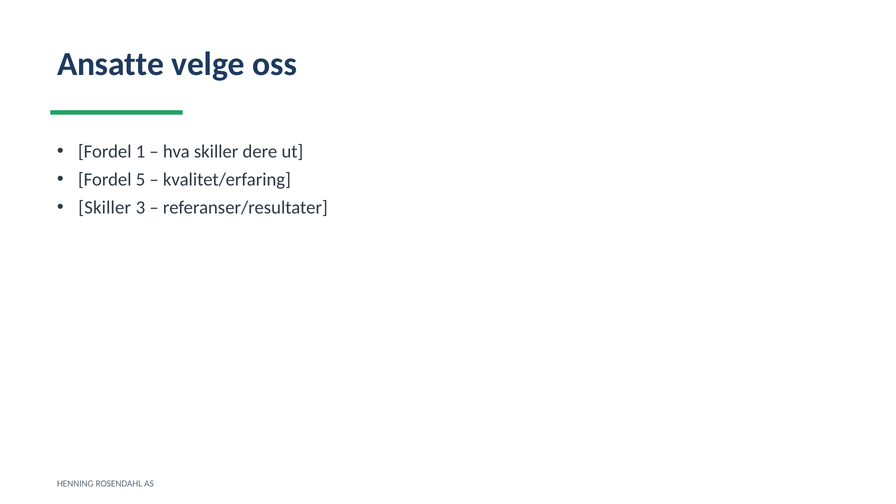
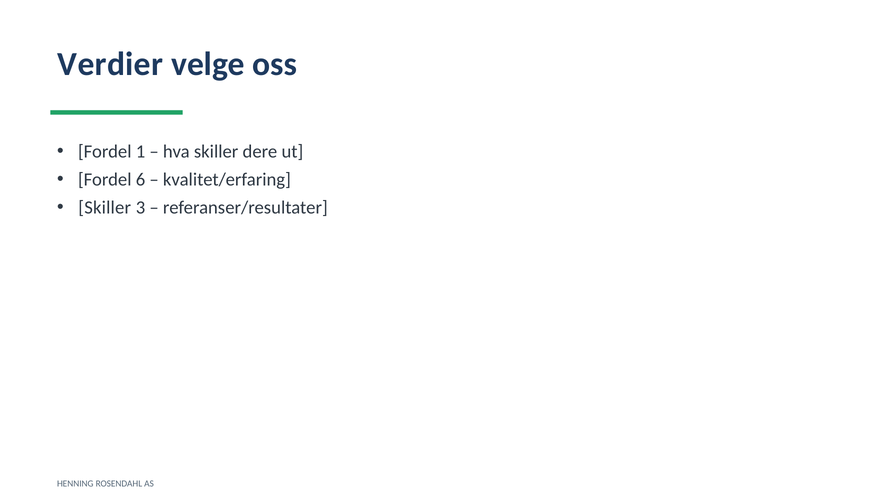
Ansatte: Ansatte -> Verdier
5: 5 -> 6
